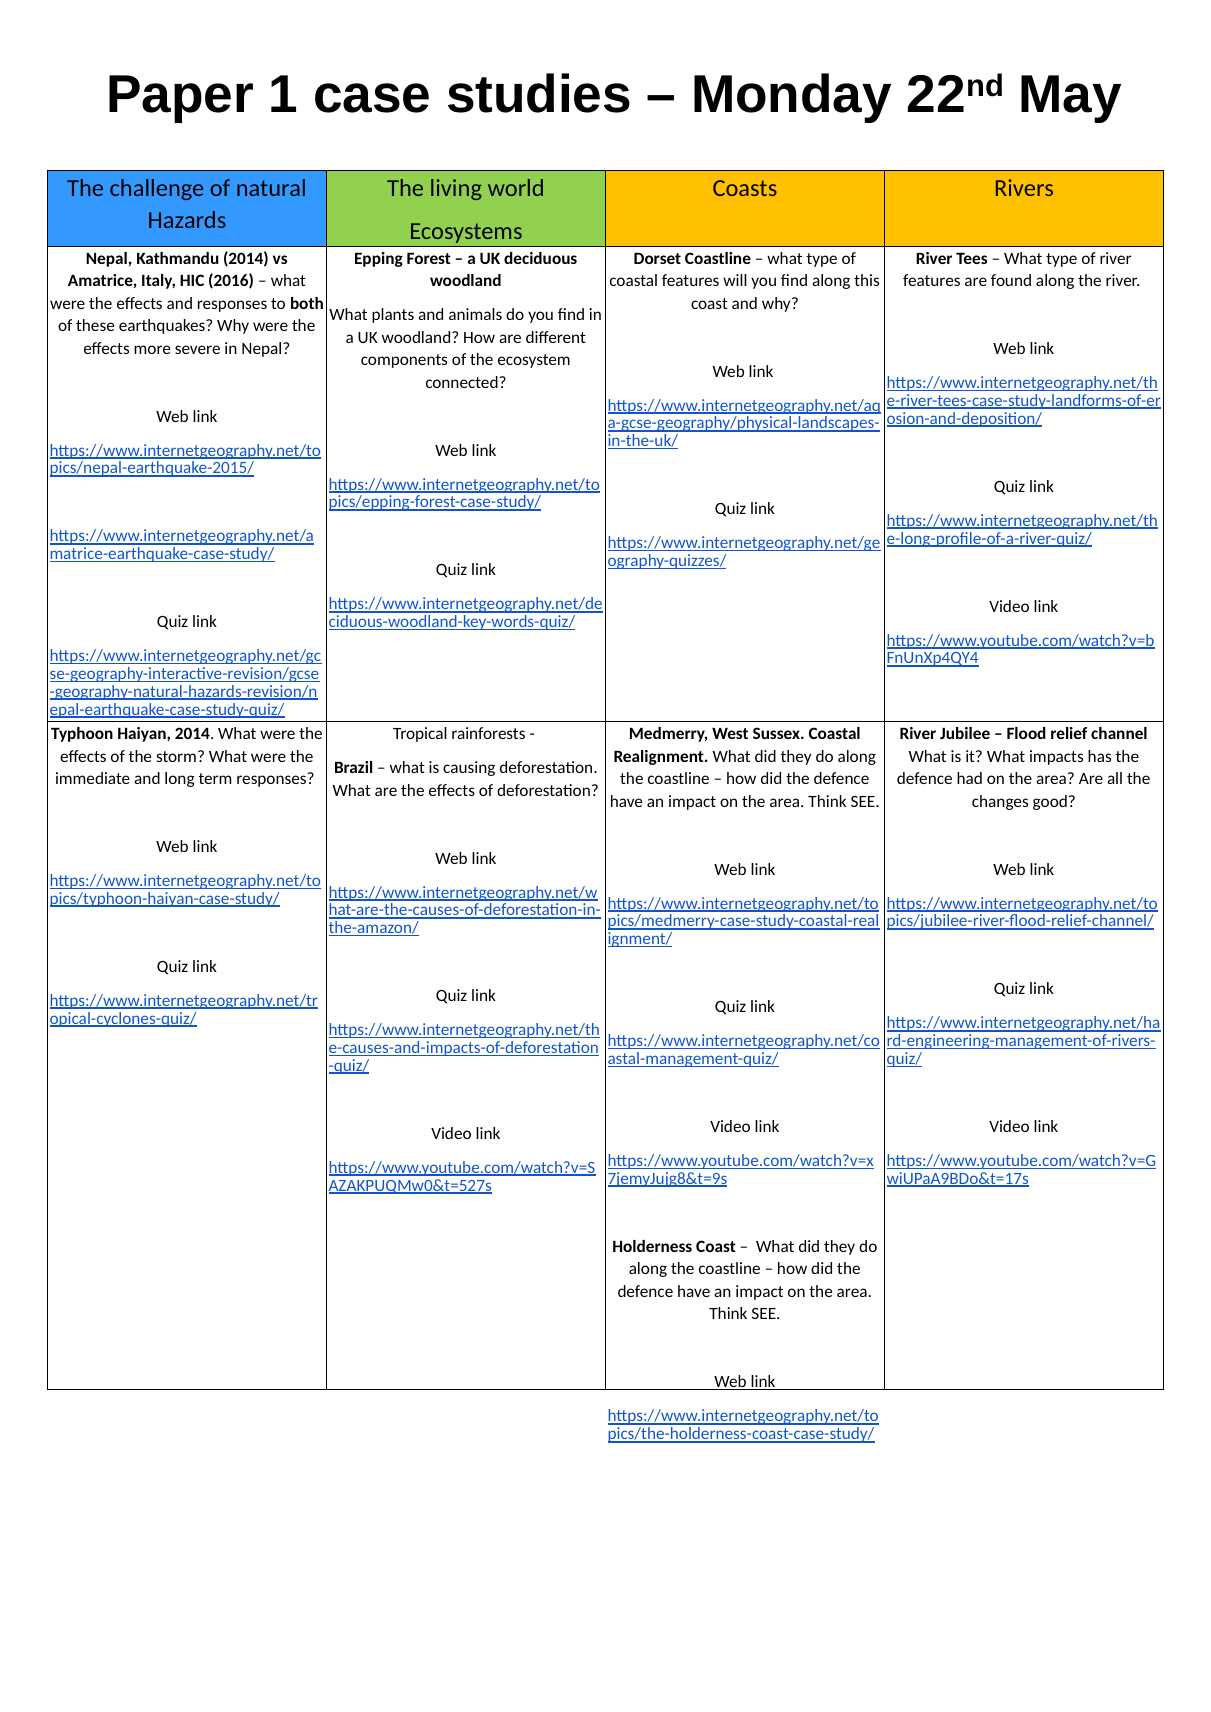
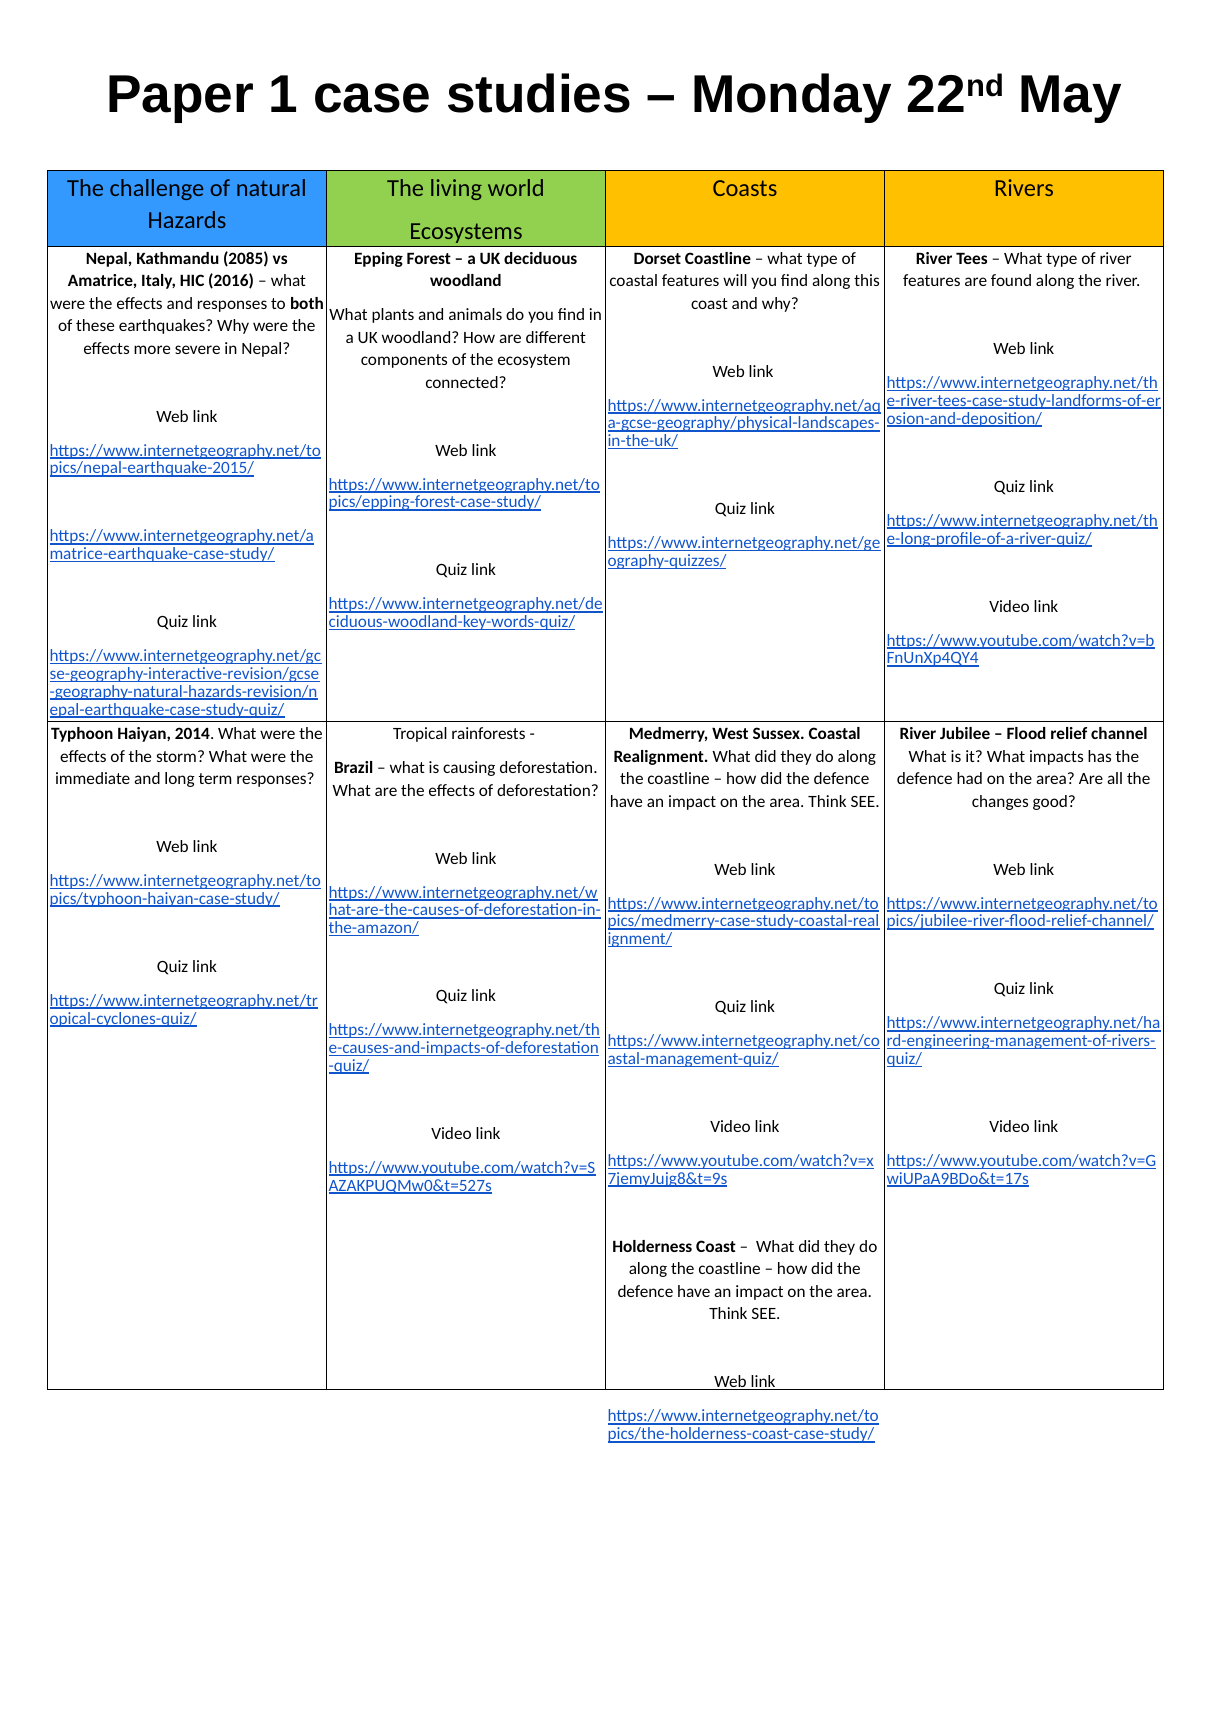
Kathmandu 2014: 2014 -> 2085
